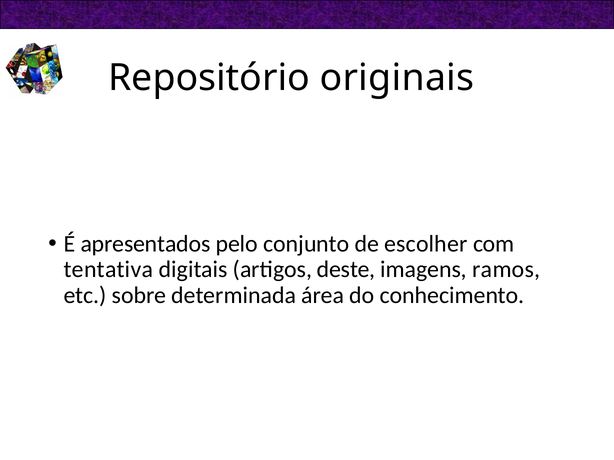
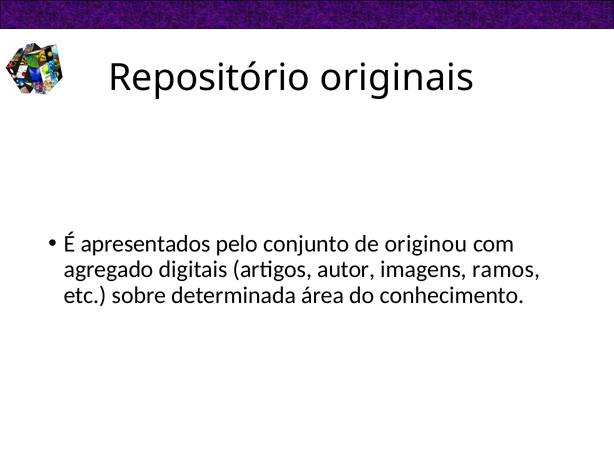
escolher: escolher -> originou
tentativa: tentativa -> agregado
deste: deste -> autor
